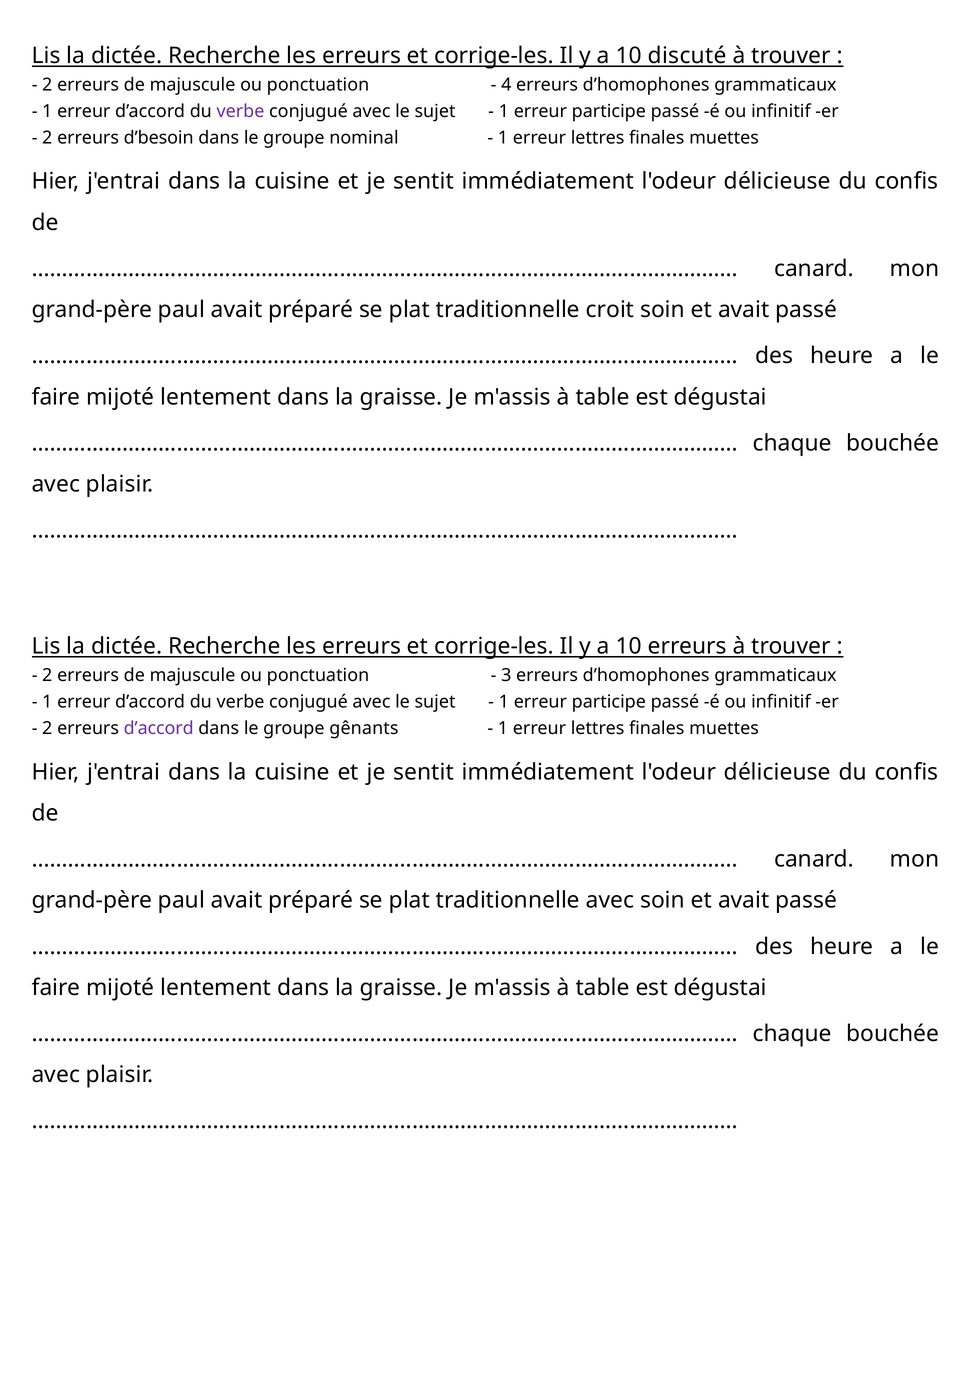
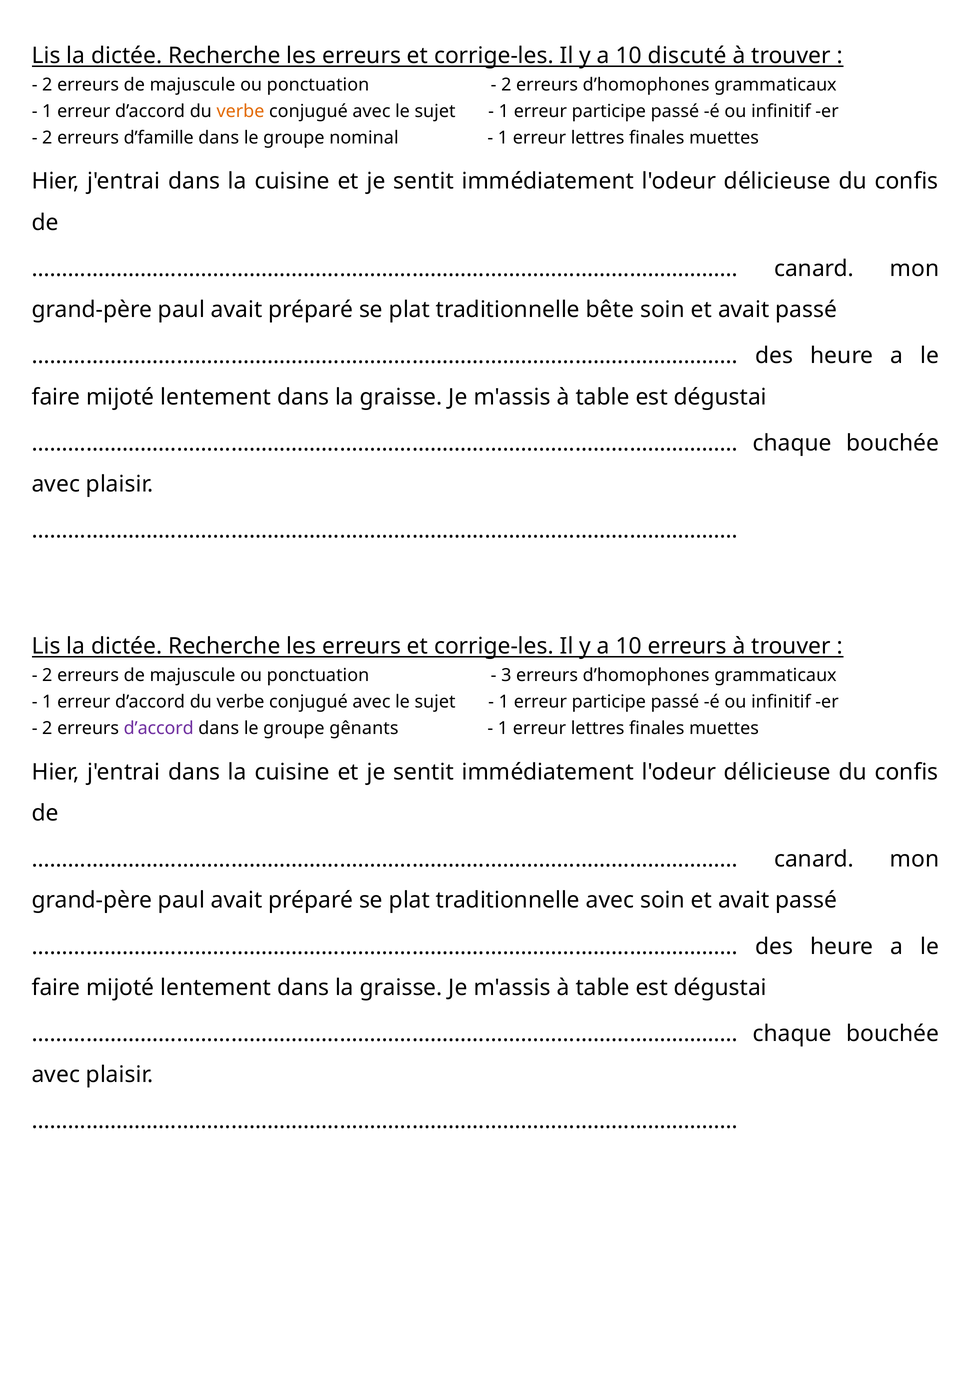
4 at (506, 85): 4 -> 2
verbe at (240, 111) colour: purple -> orange
d’besoin: d’besoin -> d’famille
croit: croit -> bête
